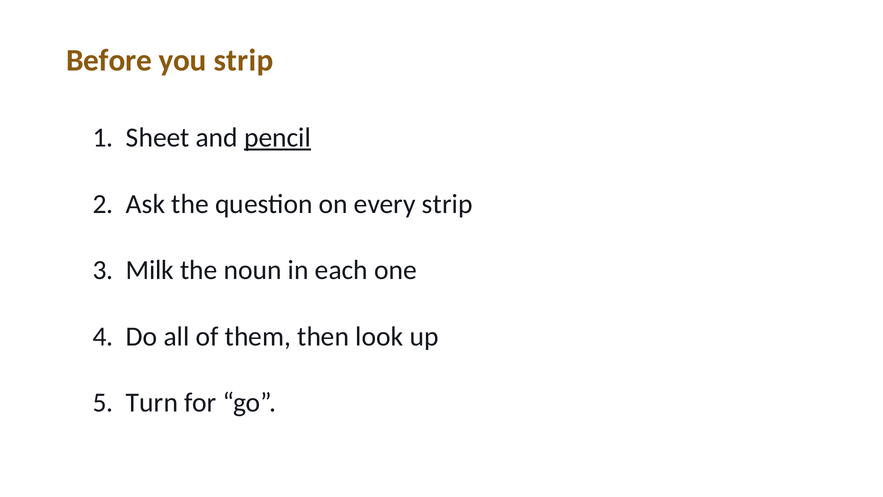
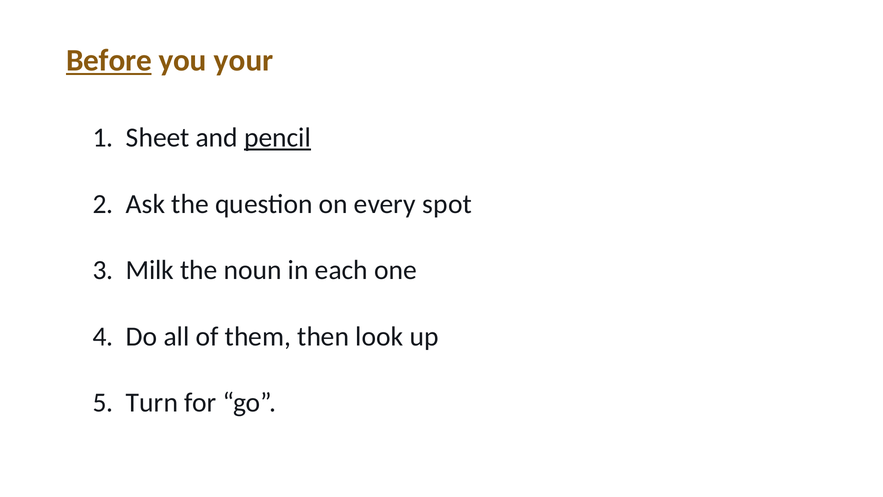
Before underline: none -> present
you strip: strip -> your
every strip: strip -> spot
